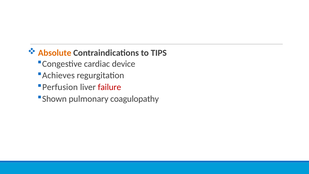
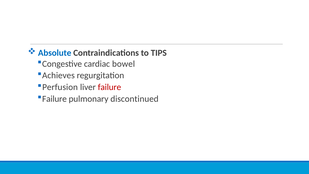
Absolute colour: orange -> blue
device: device -> bowel
Shown at (54, 99): Shown -> Failure
coagulopathy: coagulopathy -> discontinued
